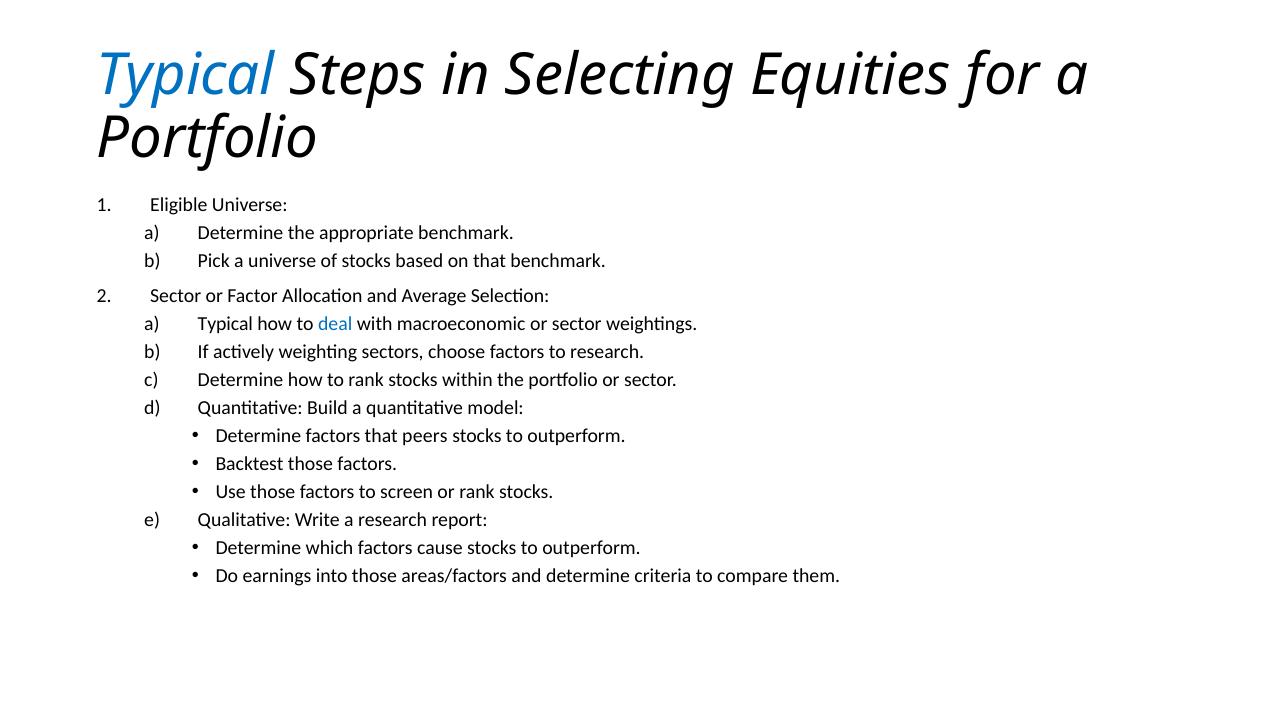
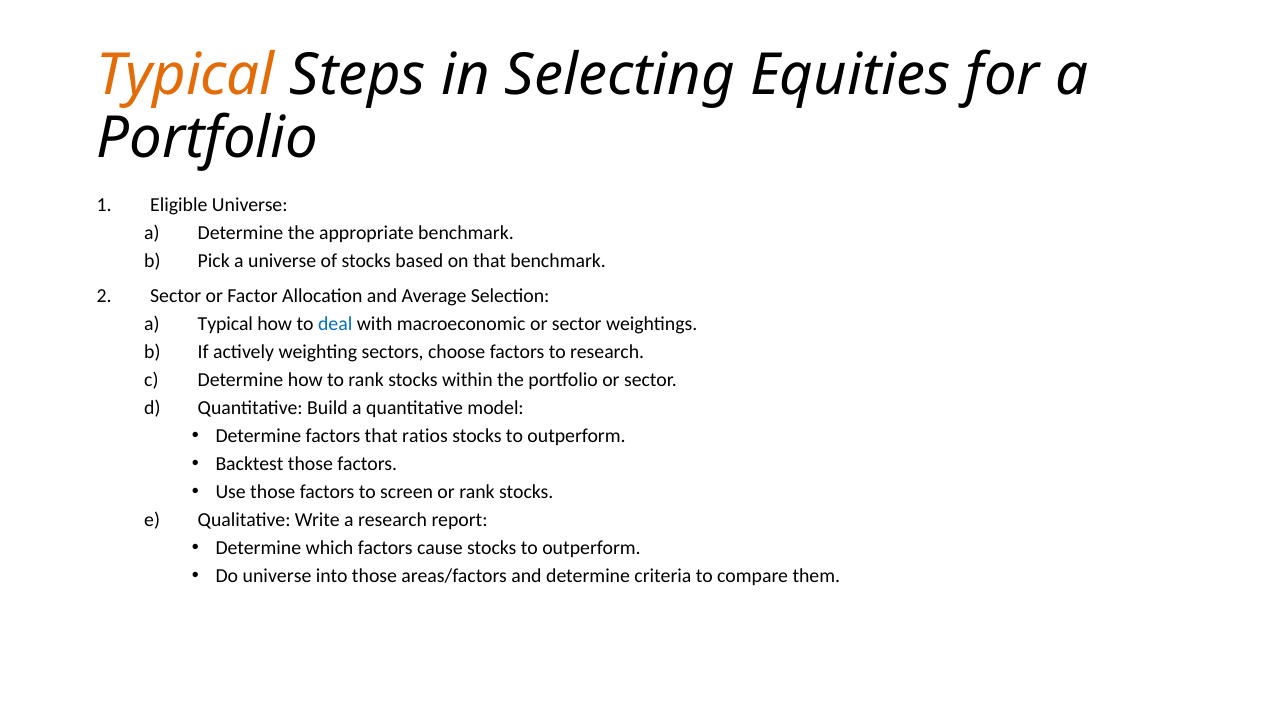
Typical at (186, 75) colour: blue -> orange
peers: peers -> ratios
Do earnings: earnings -> universe
